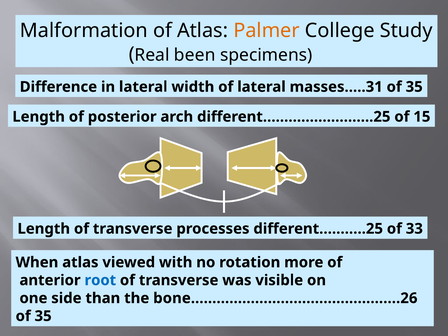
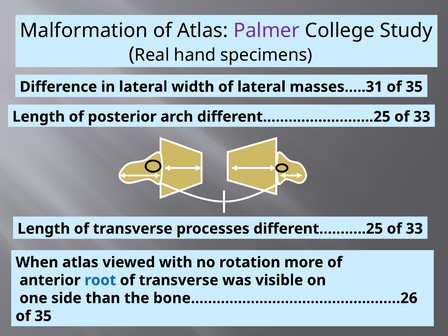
Palmer colour: orange -> purple
been: been -> hand
different……………………..25 of 15: 15 -> 33
